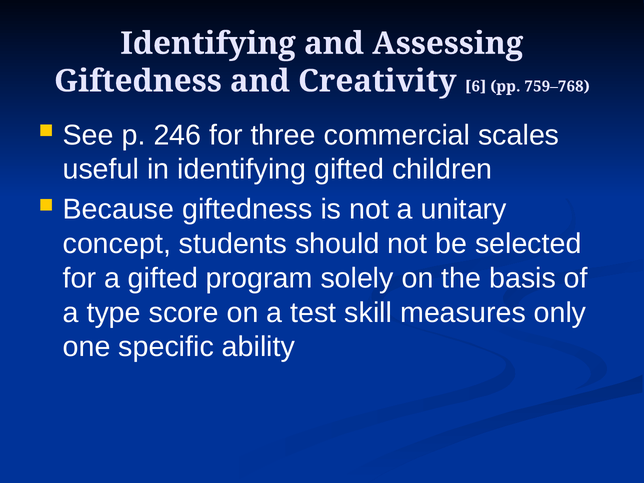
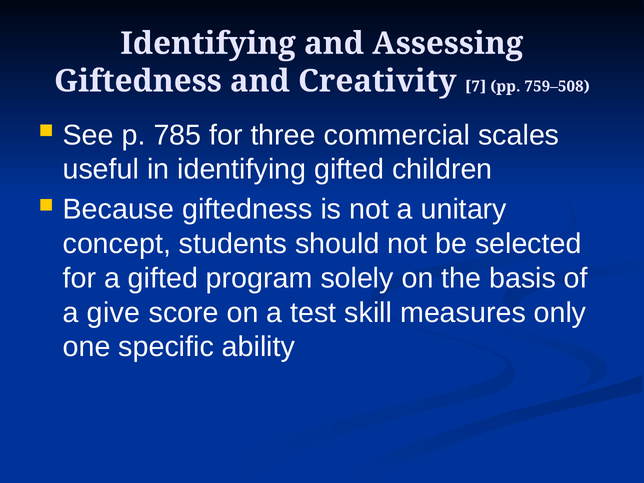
6: 6 -> 7
759–768: 759–768 -> 759–508
246: 246 -> 785
type: type -> give
